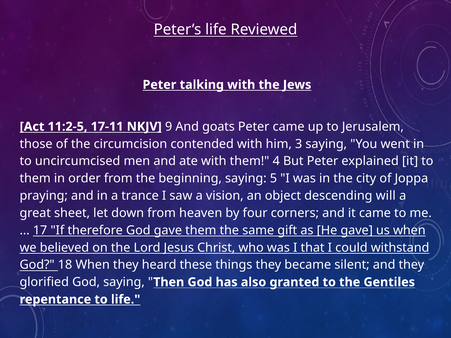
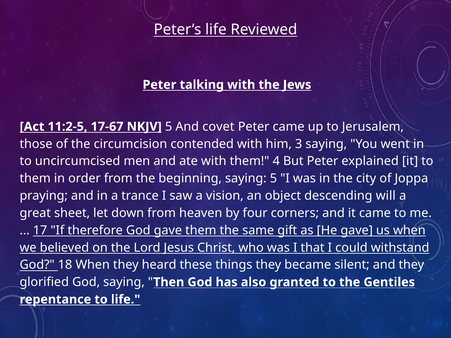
17-11: 17-11 -> 17-67
NKJV 9: 9 -> 5
goats: goats -> covet
